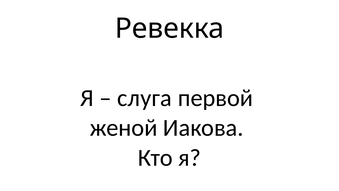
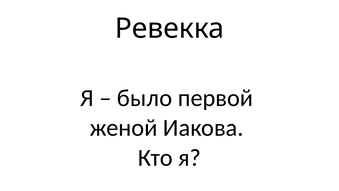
слуга: слуга -> было
